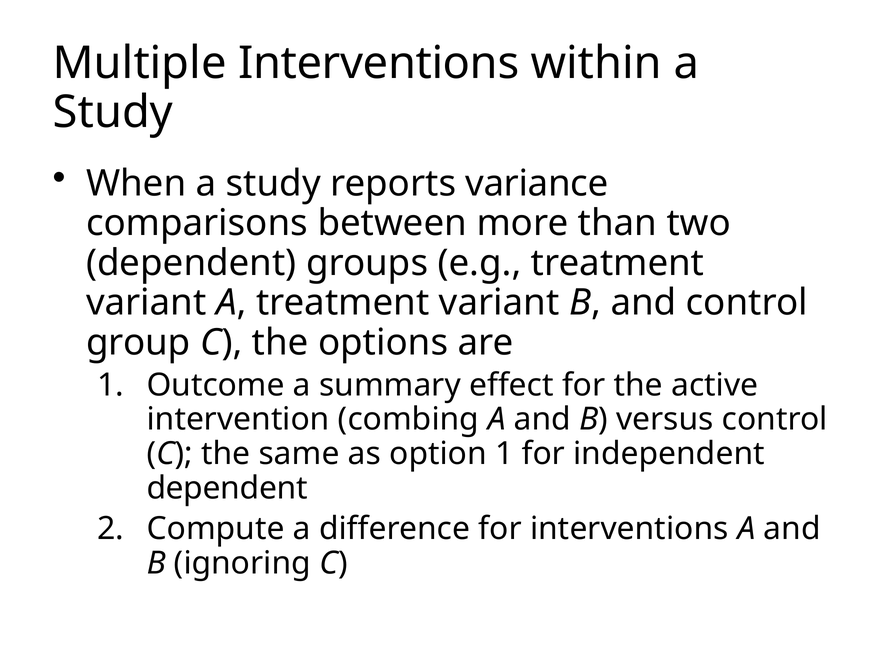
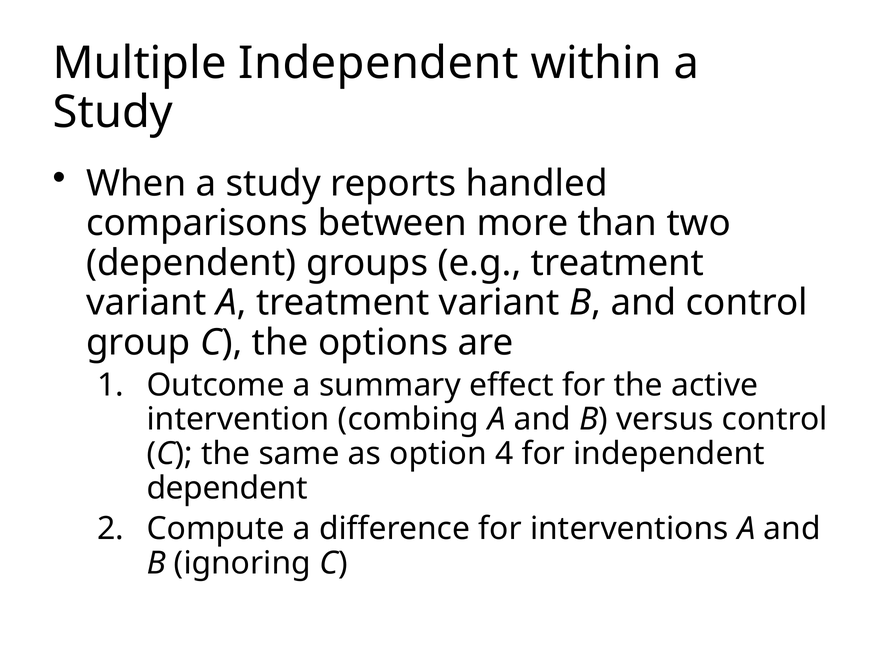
Multiple Interventions: Interventions -> Independent
variance: variance -> handled
option 1: 1 -> 4
